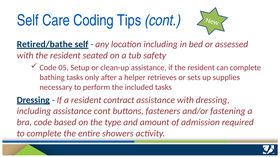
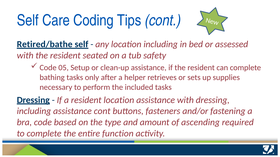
resident contract: contract -> location
admission: admission -> ascending
showers: showers -> function
